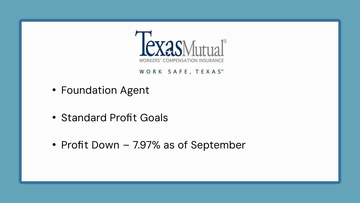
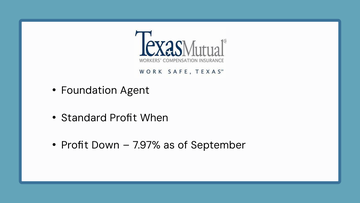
Goals: Goals -> When
